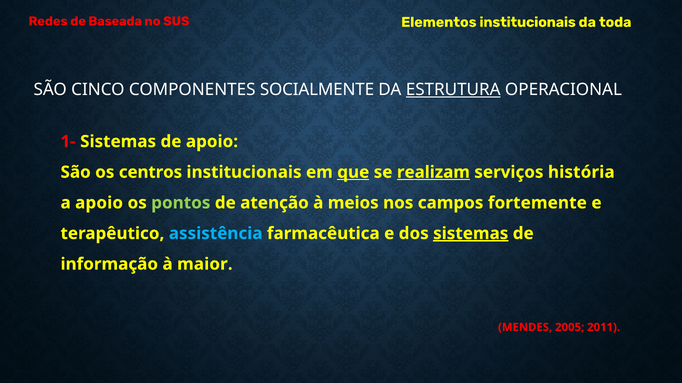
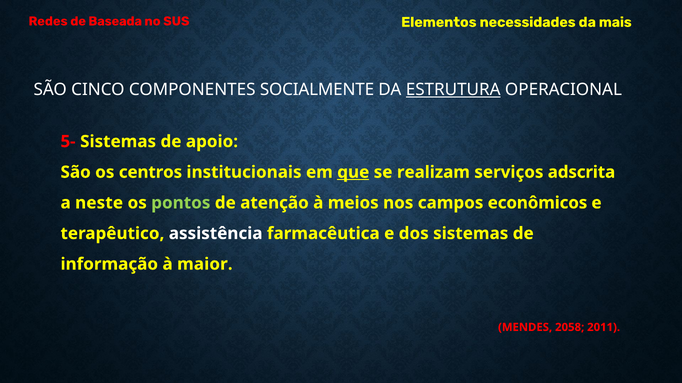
Elementos institucionais: institucionais -> necessidades
toda: toda -> mais
1-: 1- -> 5-
realizam underline: present -> none
história: história -> adscrita
a apoio: apoio -> neste
fortemente: fortemente -> econômicos
assistência colour: light blue -> white
sistemas at (471, 234) underline: present -> none
2005: 2005 -> 2058
